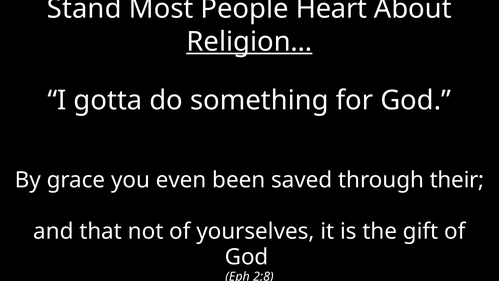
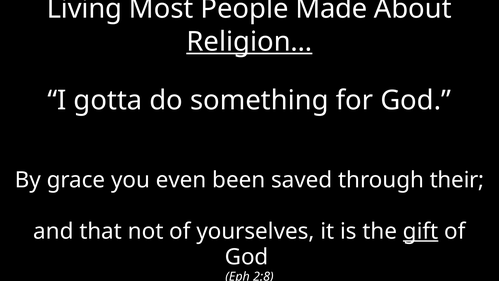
Stand: Stand -> Living
Heart: Heart -> Made
gift underline: none -> present
